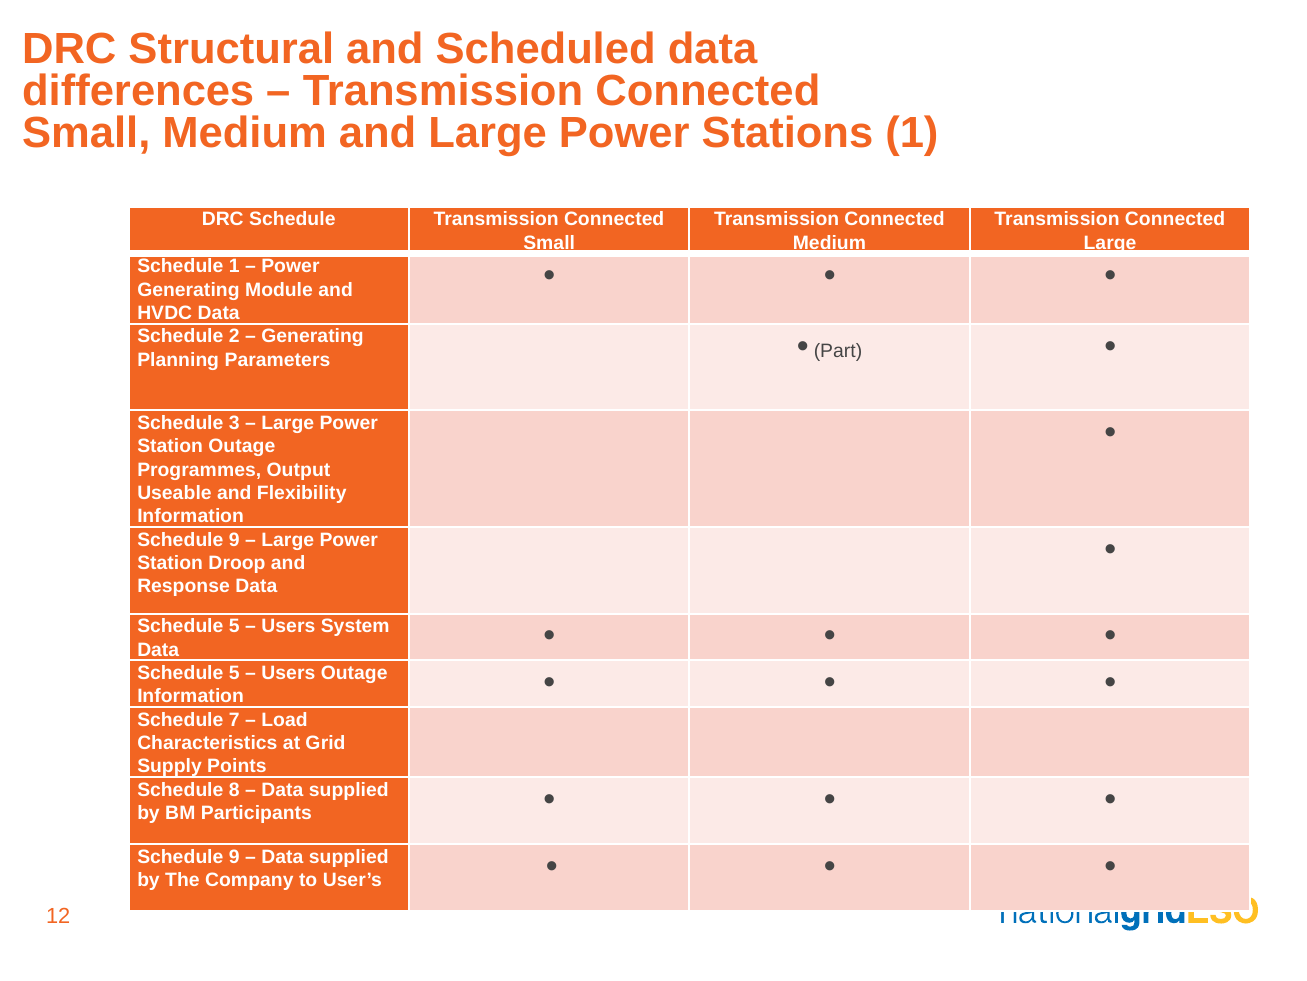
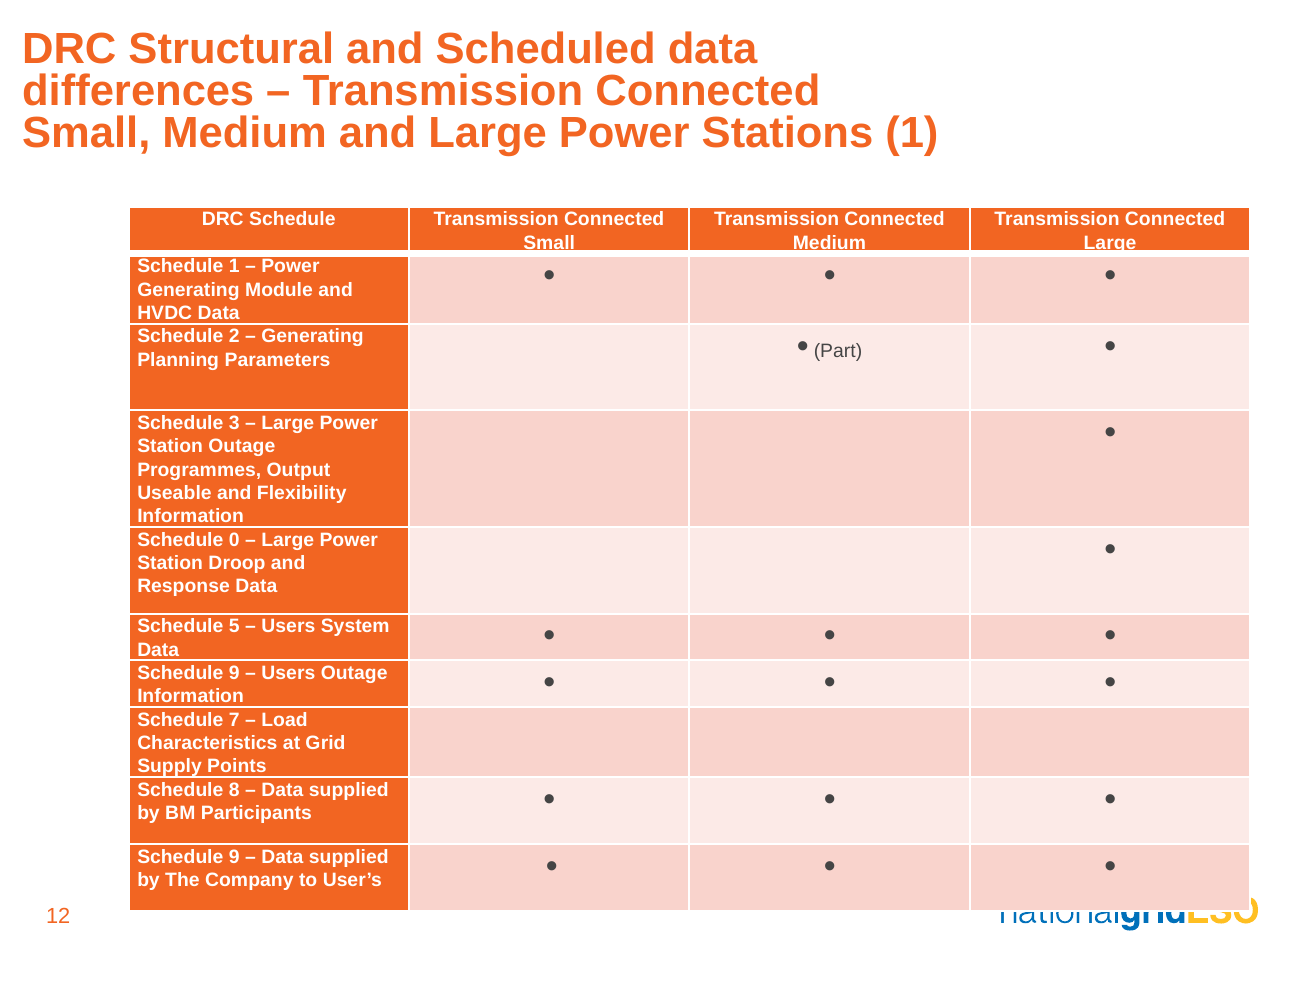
9 at (234, 539): 9 -> 0
5 at (234, 673): 5 -> 9
